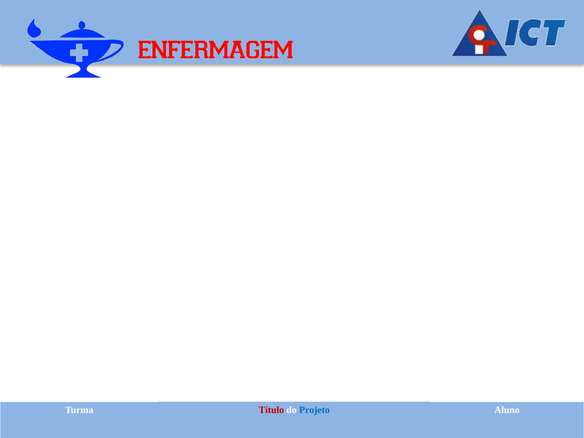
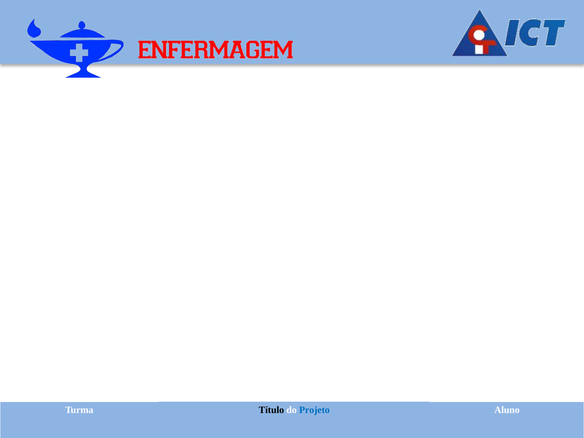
Título colour: red -> black
